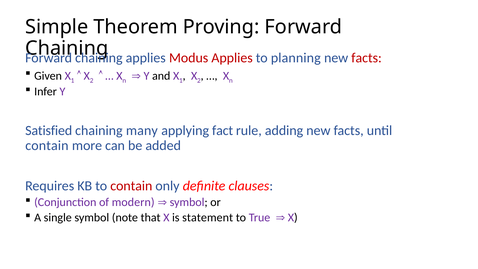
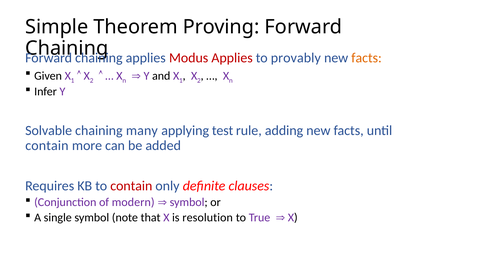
planning: planning -> provably
facts at (367, 58) colour: red -> orange
Satisfied: Satisfied -> Solvable
fact: fact -> test
statement: statement -> resolution
